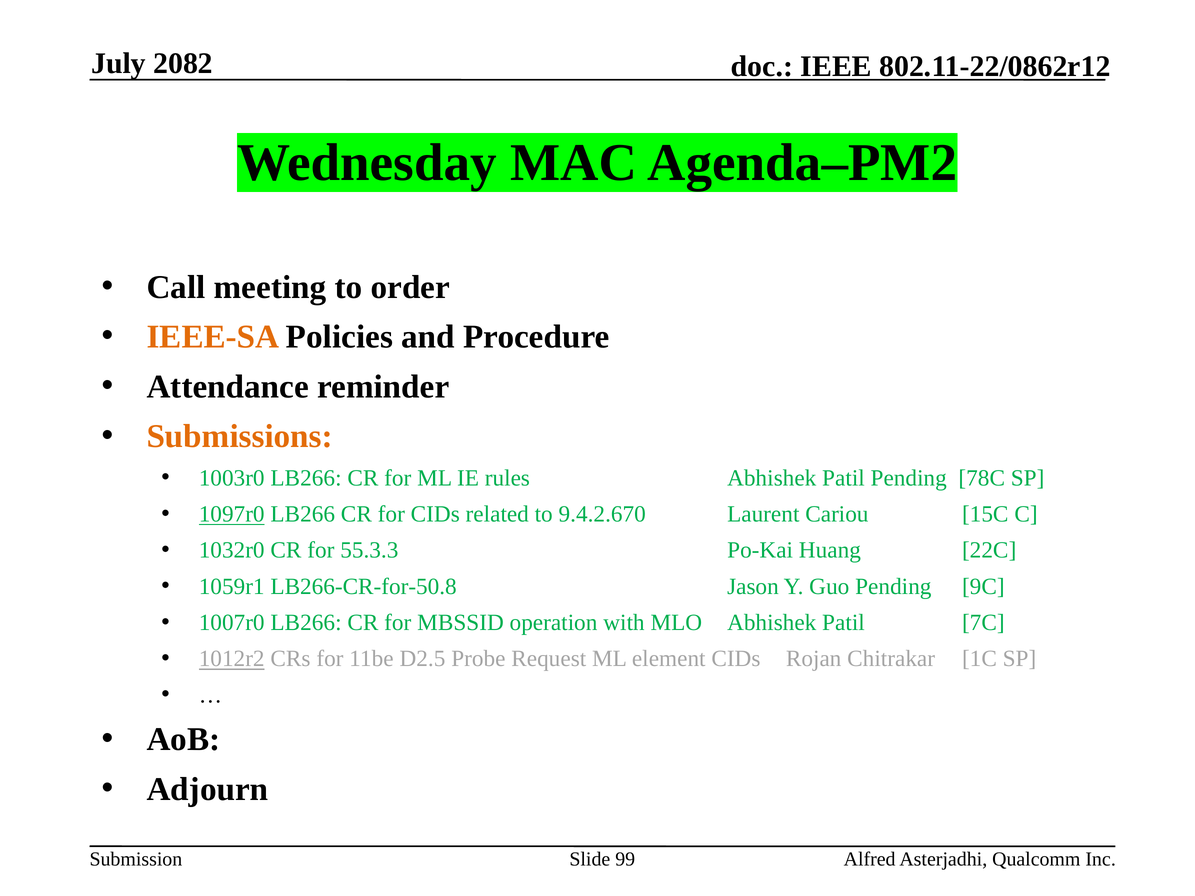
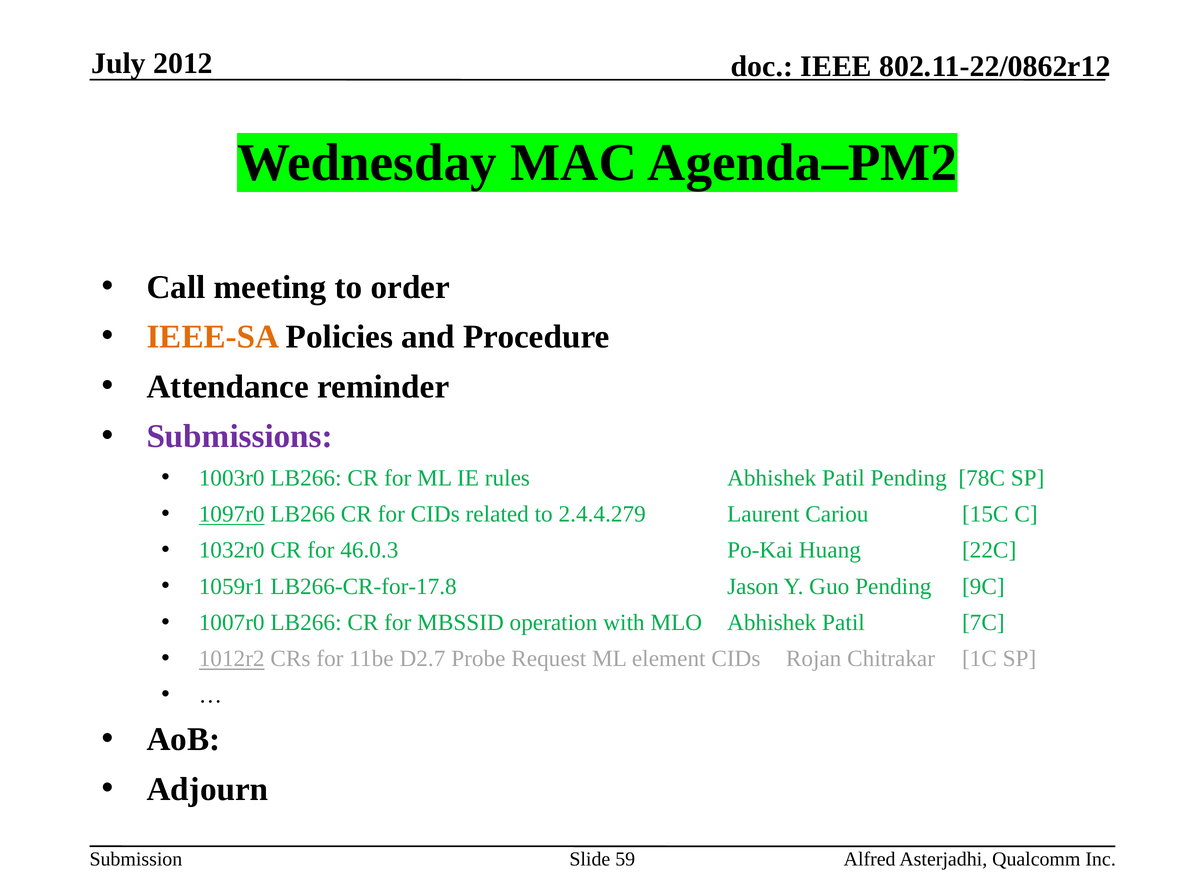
2082: 2082 -> 2012
Submissions colour: orange -> purple
9.4.2.670: 9.4.2.670 -> 2.4.4.279
55.3.3: 55.3.3 -> 46.0.3
LB266-CR-for-50.8: LB266-CR-for-50.8 -> LB266-CR-for-17.8
D2.5: D2.5 -> D2.7
99: 99 -> 59
